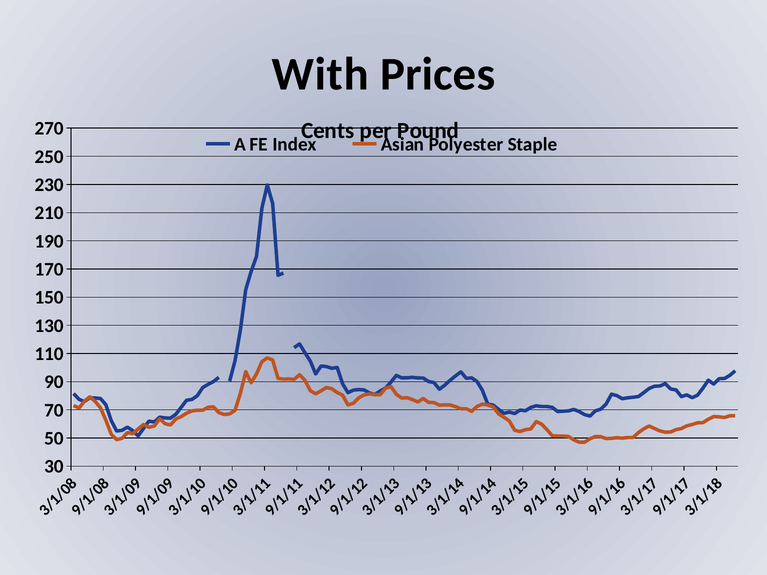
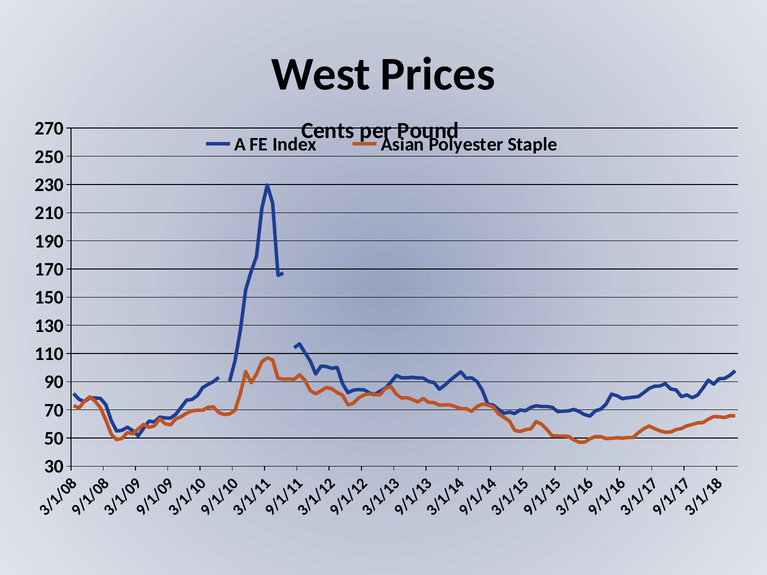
With: With -> West
